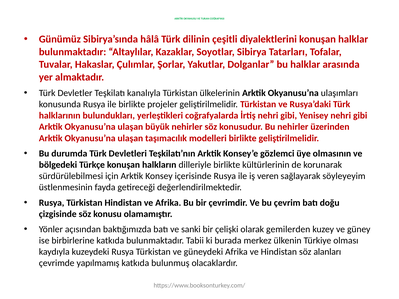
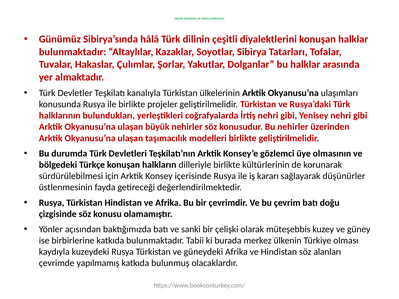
veren: veren -> kararı
söyleyeyim: söyleyeyim -> düşünürler
gemilerden: gemilerden -> müteşebbis
